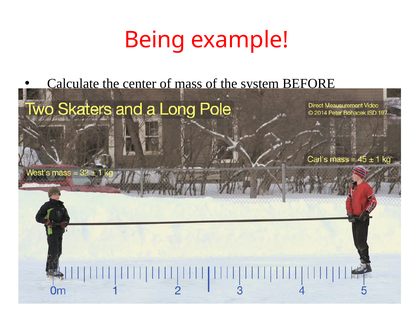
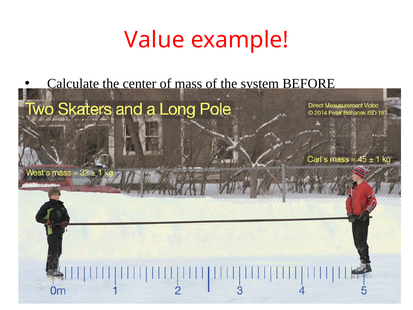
Being: Being -> Value
